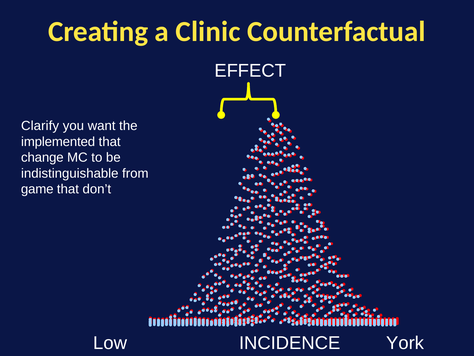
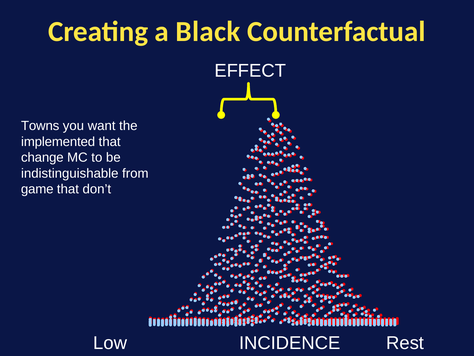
Clinic: Clinic -> Black
Clarify: Clarify -> Towns
York: York -> Rest
